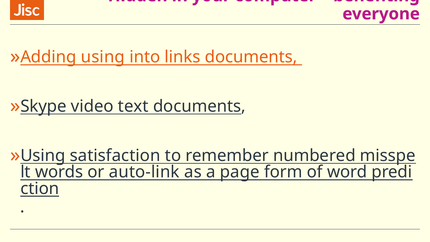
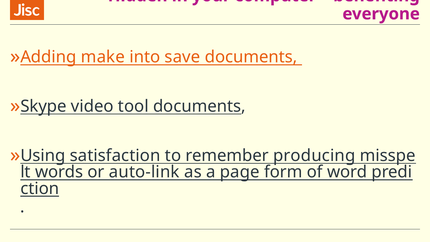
Adding using: using -> make
links: links -> save
text: text -> tool
numbered: numbered -> producing
